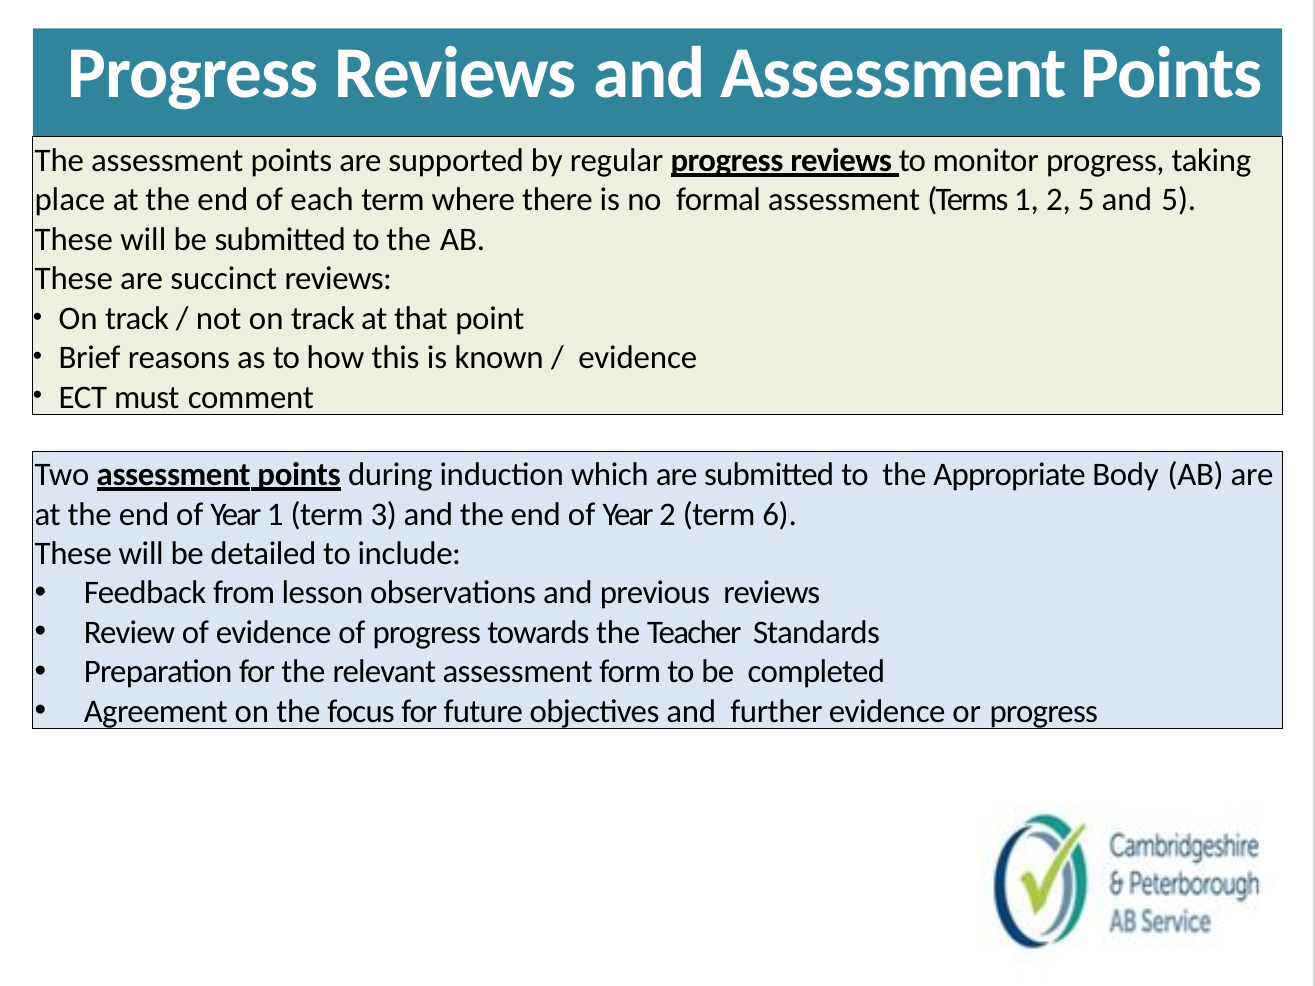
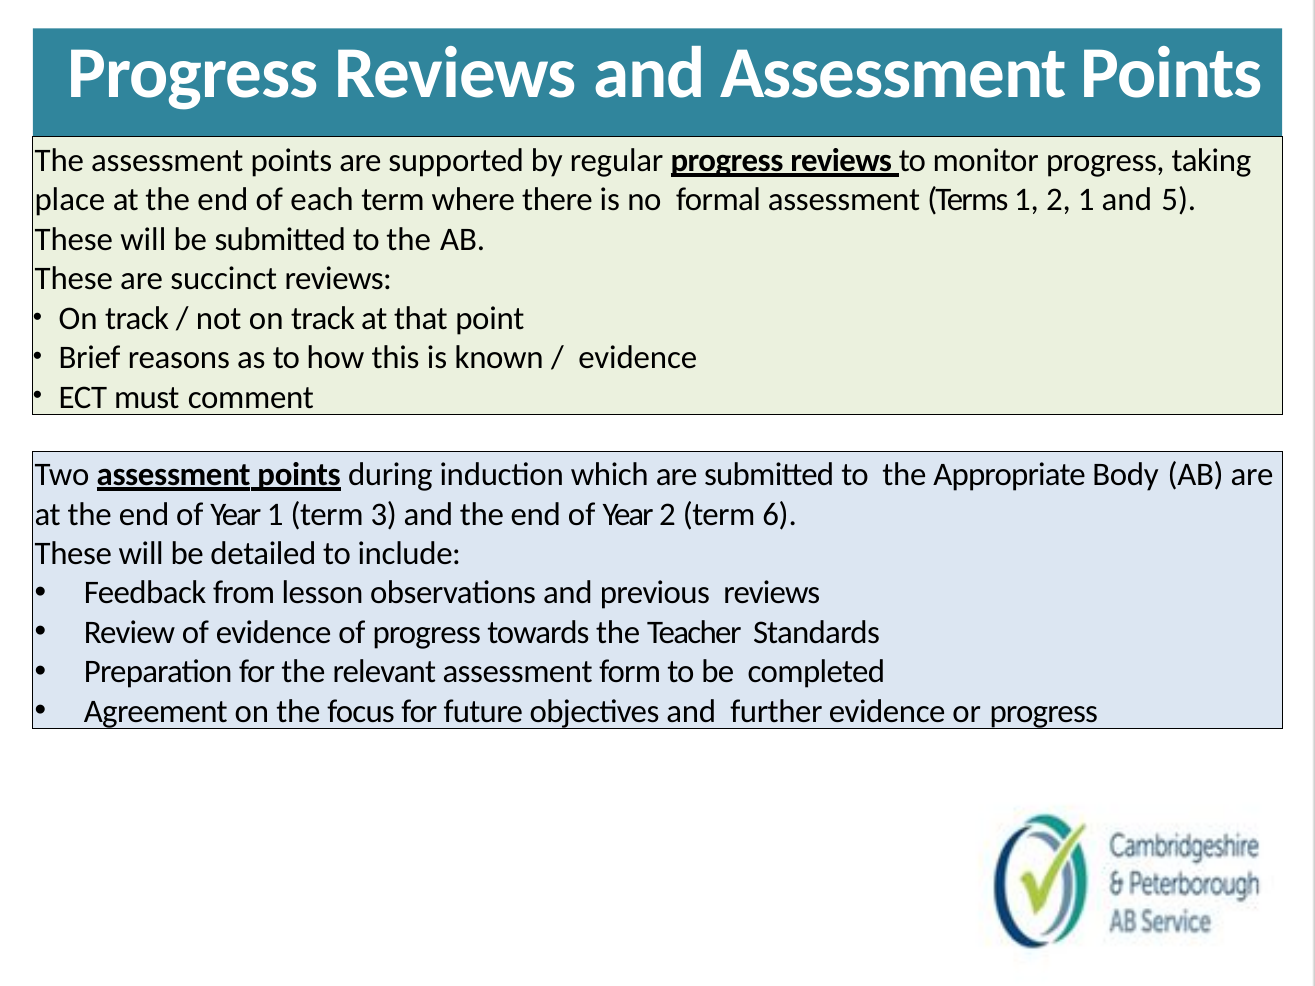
2 5: 5 -> 1
